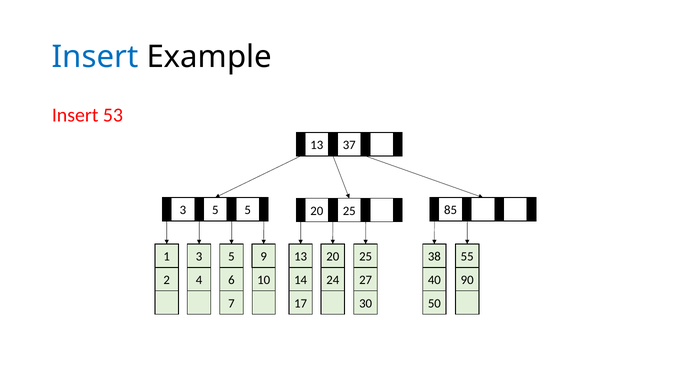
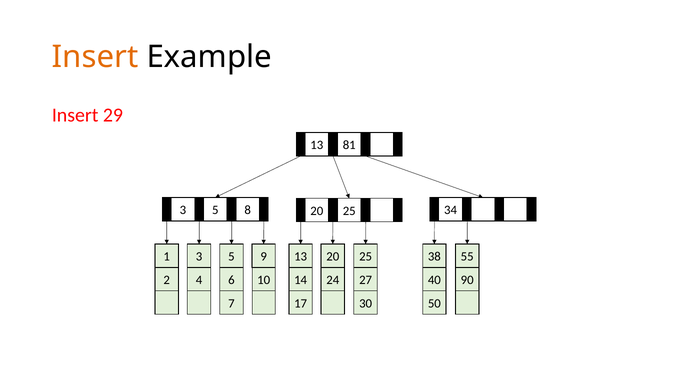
Insert at (95, 57) colour: blue -> orange
53: 53 -> 29
37: 37 -> 81
5 5: 5 -> 8
85: 85 -> 34
